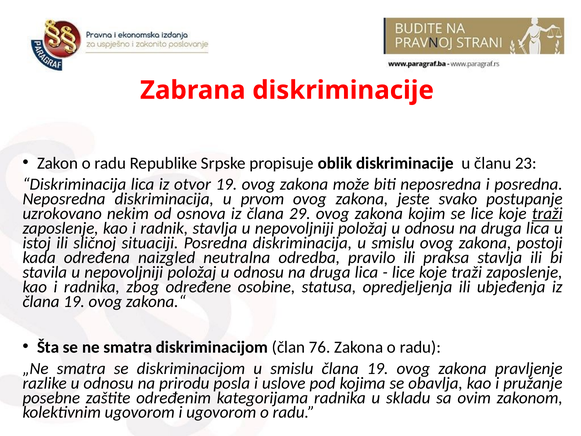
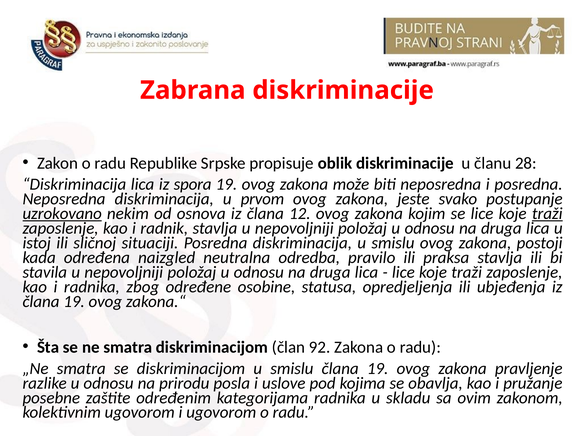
23: 23 -> 28
otvor: otvor -> spora
uzrokovano underline: none -> present
29: 29 -> 12
76: 76 -> 92
